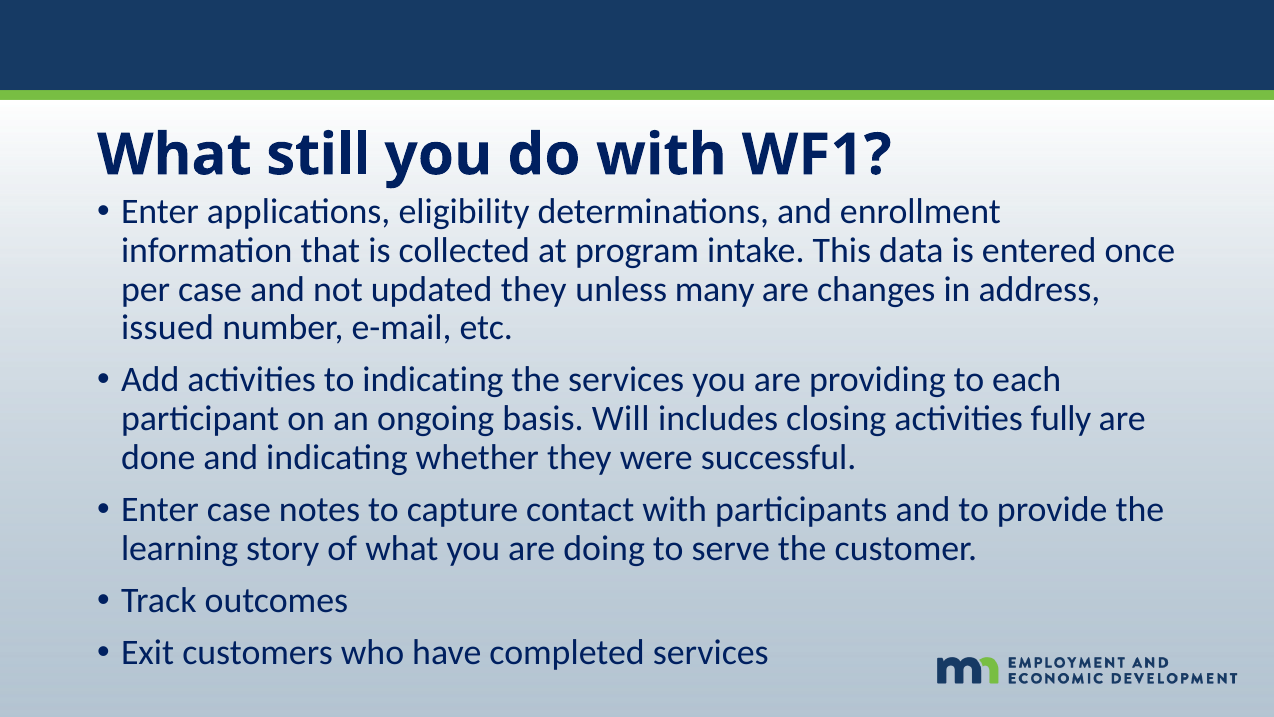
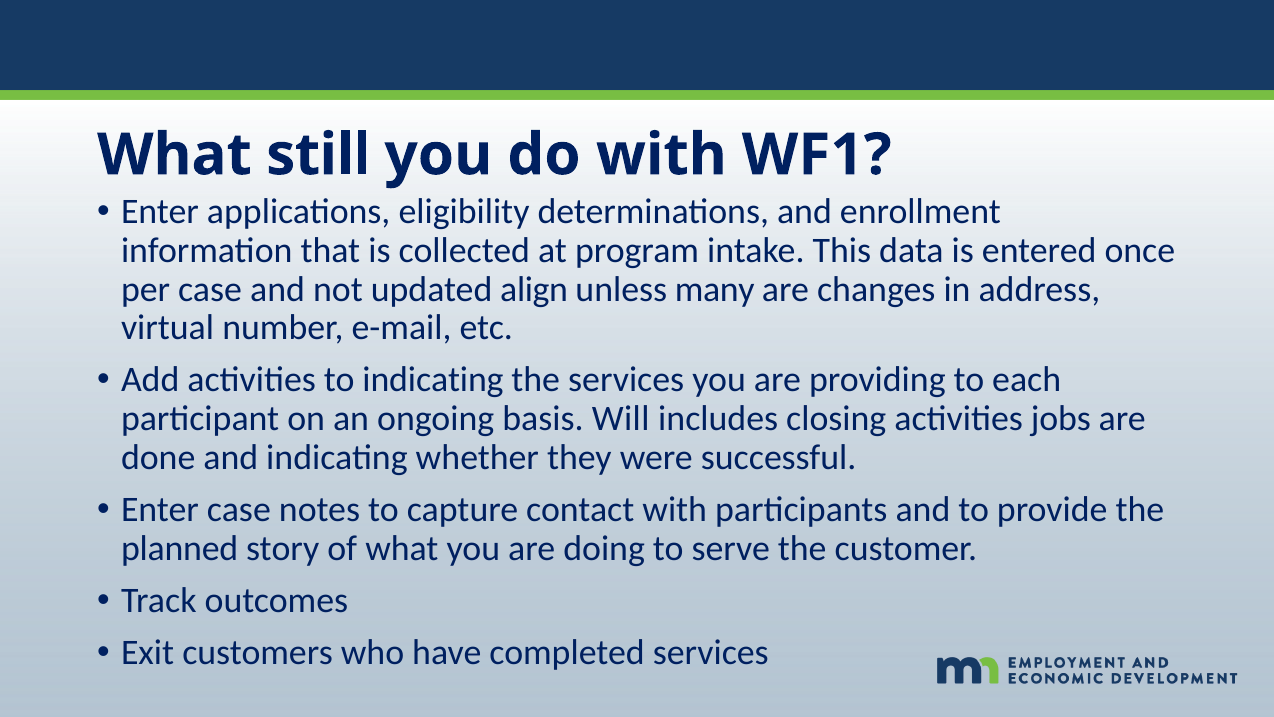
updated they: they -> align
issued: issued -> virtual
fully: fully -> jobs
learning: learning -> planned
